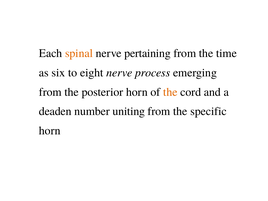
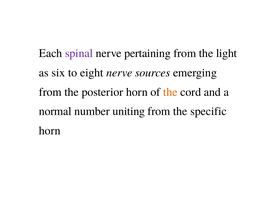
spinal colour: orange -> purple
time: time -> light
process: process -> sources
deaden: deaden -> normal
